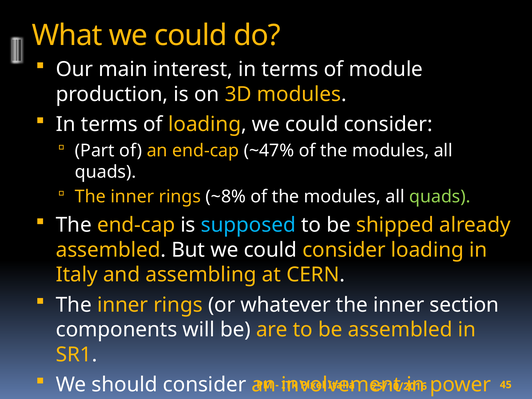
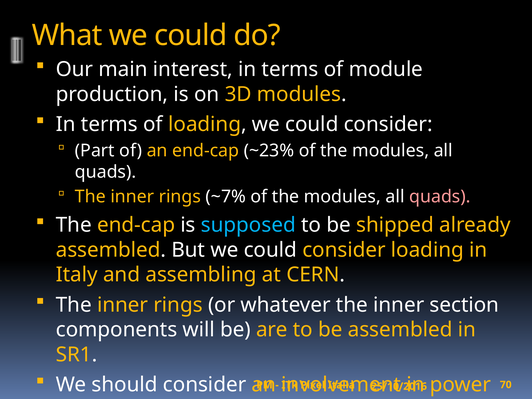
~47%: ~47% -> ~23%
~8%: ~8% -> ~7%
quads at (440, 197) colour: light green -> pink
45: 45 -> 70
